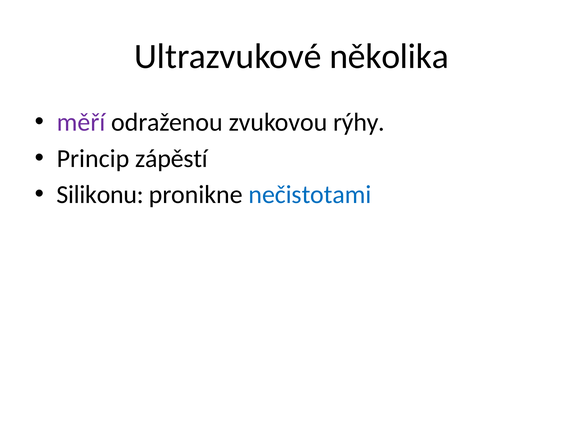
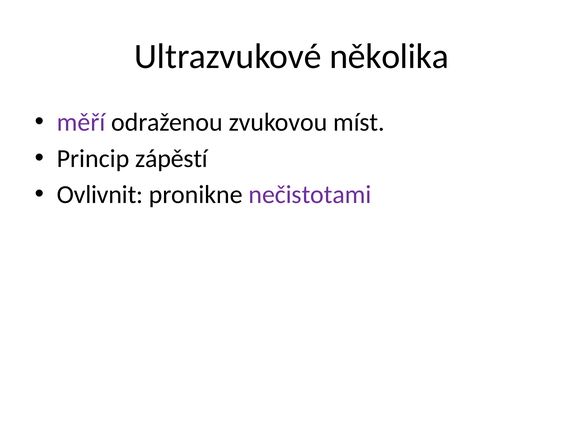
rýhy: rýhy -> míst
Silikonu: Silikonu -> Ovlivnit
nečistotami colour: blue -> purple
